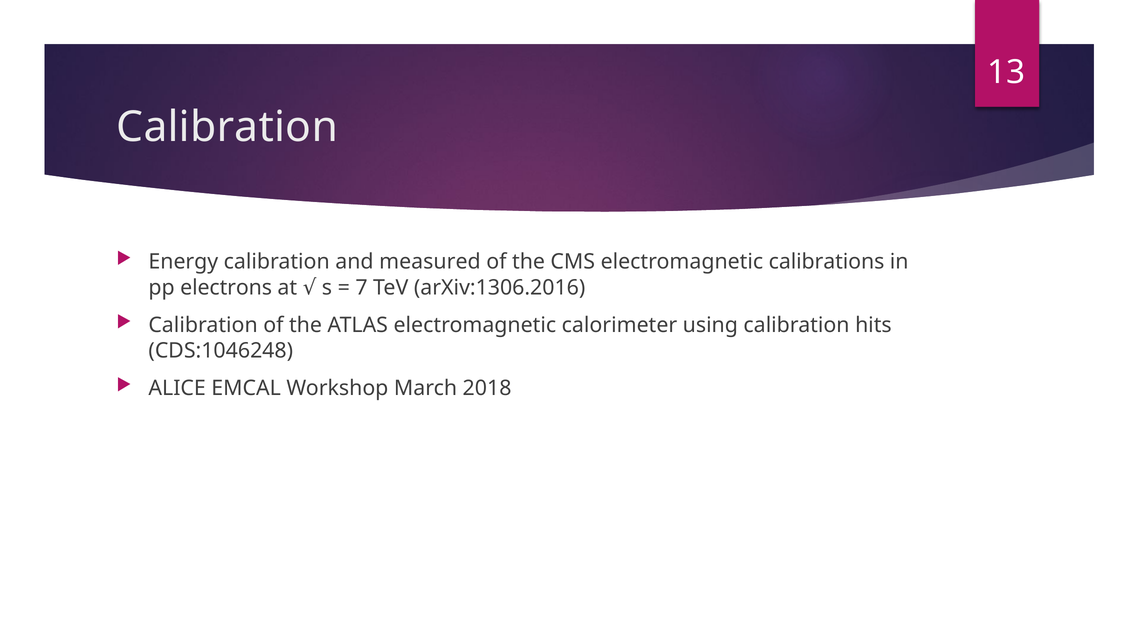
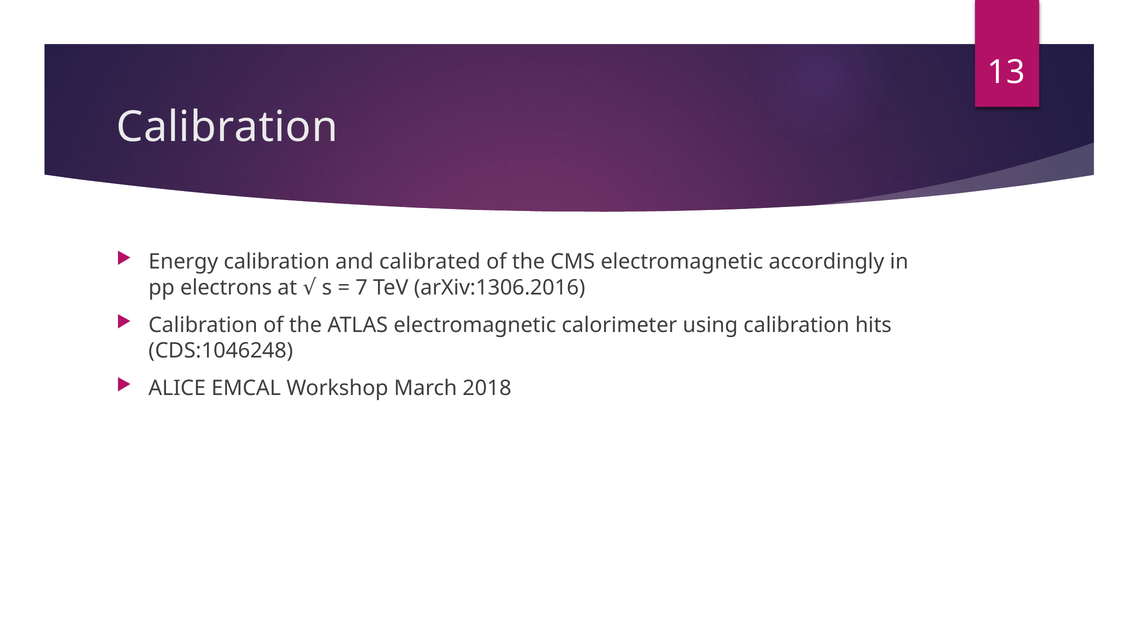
measured: measured -> calibrated
calibrations: calibrations -> accordingly
